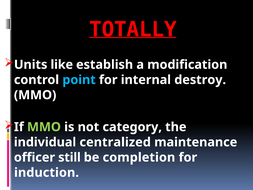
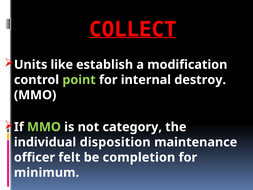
TOTALLY: TOTALLY -> COLLECT
point colour: light blue -> light green
centralized: centralized -> disposition
still: still -> felt
induction: induction -> minimum
